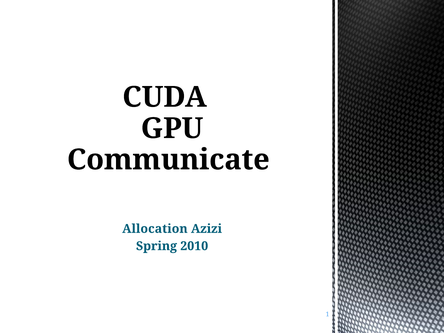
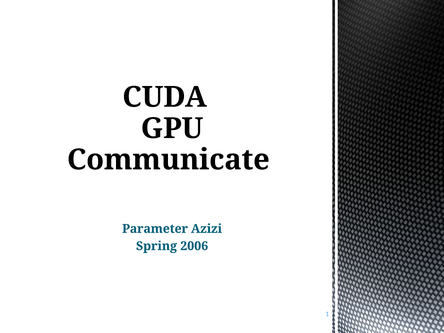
Allocation: Allocation -> Parameter
2010: 2010 -> 2006
